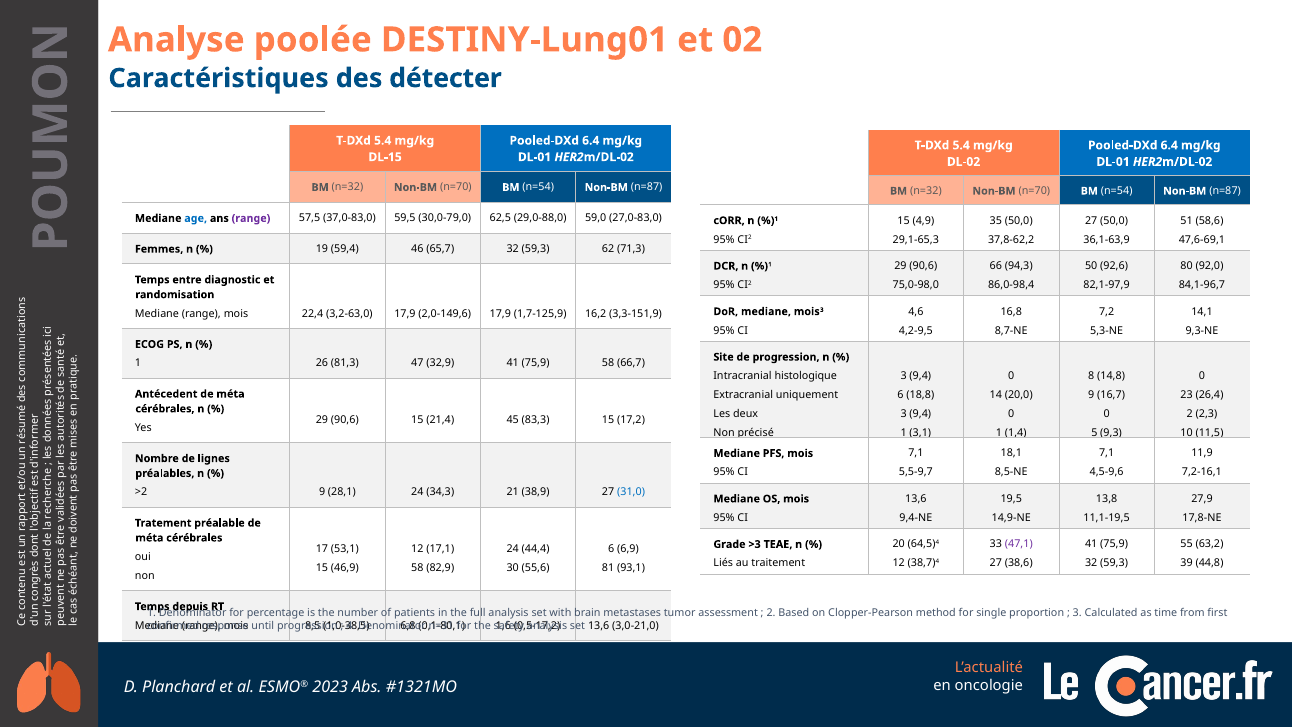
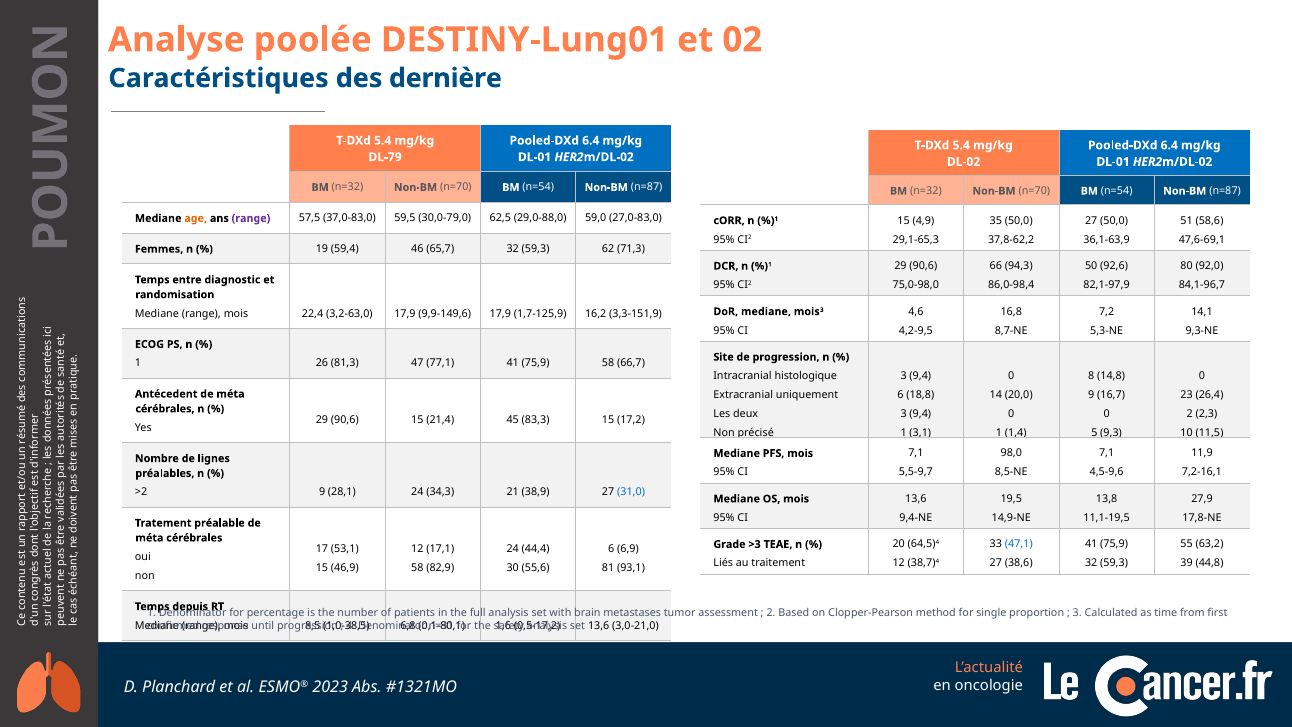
détecter: détecter -> dernière
DL-15: DL-15 -> DL-79
age colour: blue -> orange
2,0-149,6: 2,0-149,6 -> 9,9-149,6
32,9: 32,9 -> 77,1
18,1: 18,1 -> 98,0
47,1 colour: purple -> blue
